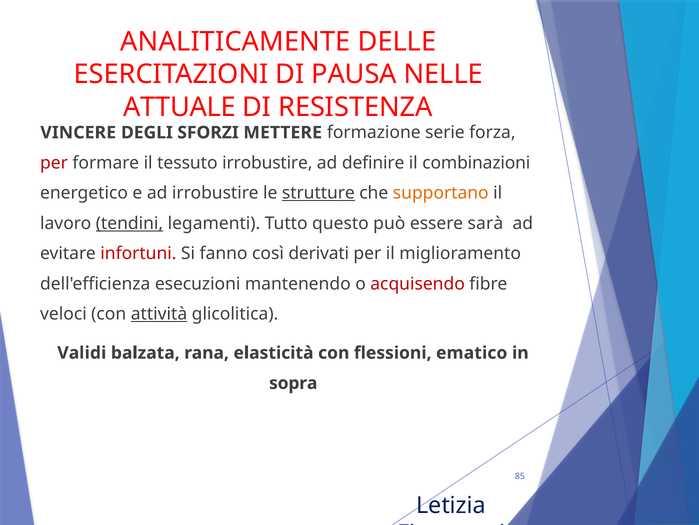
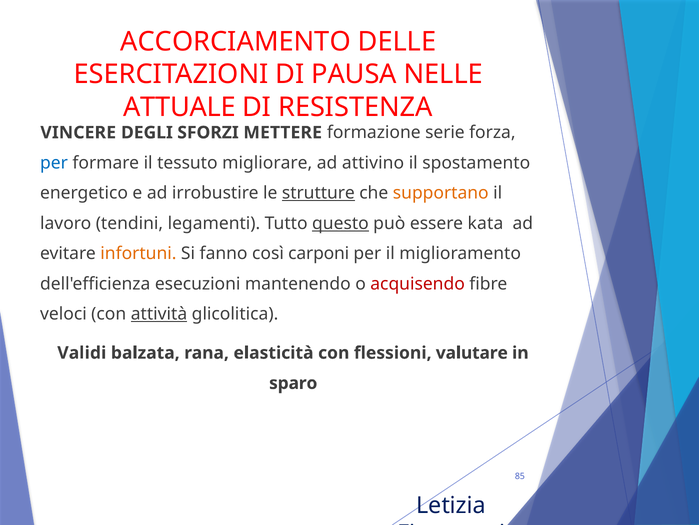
ANALITICAMENTE: ANALITICAMENTE -> ACCORCIAMENTO
per at (54, 163) colour: red -> blue
tessuto irrobustire: irrobustire -> migliorare
definire: definire -> attivino
combinazioni: combinazioni -> spostamento
tendini underline: present -> none
questo underline: none -> present
sarà: sarà -> kata
infortuni colour: red -> orange
derivati: derivati -> carponi
ematico: ematico -> valutare
sopra: sopra -> sparo
